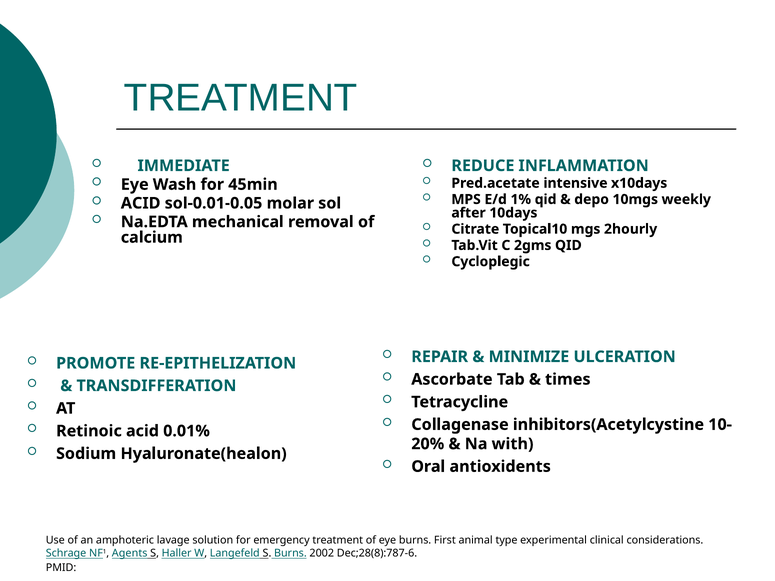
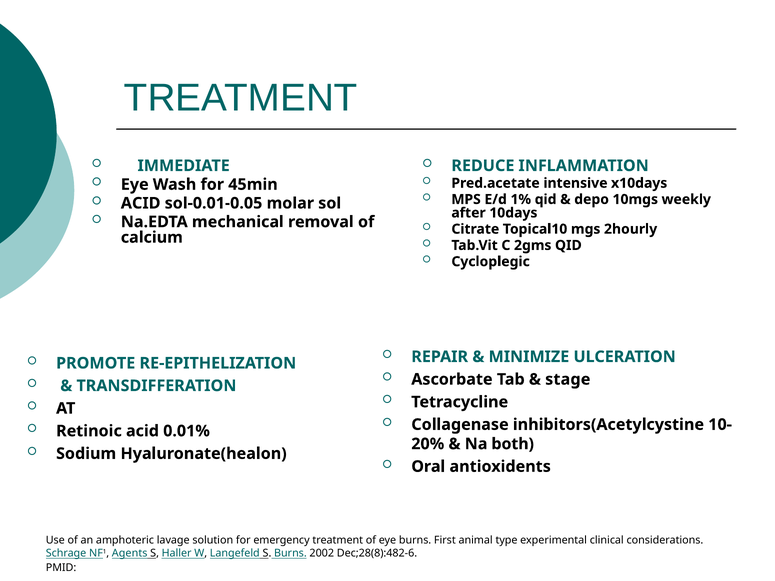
times: times -> stage
with: with -> both
Dec;28(8):787-6: Dec;28(8):787-6 -> Dec;28(8):482-6
